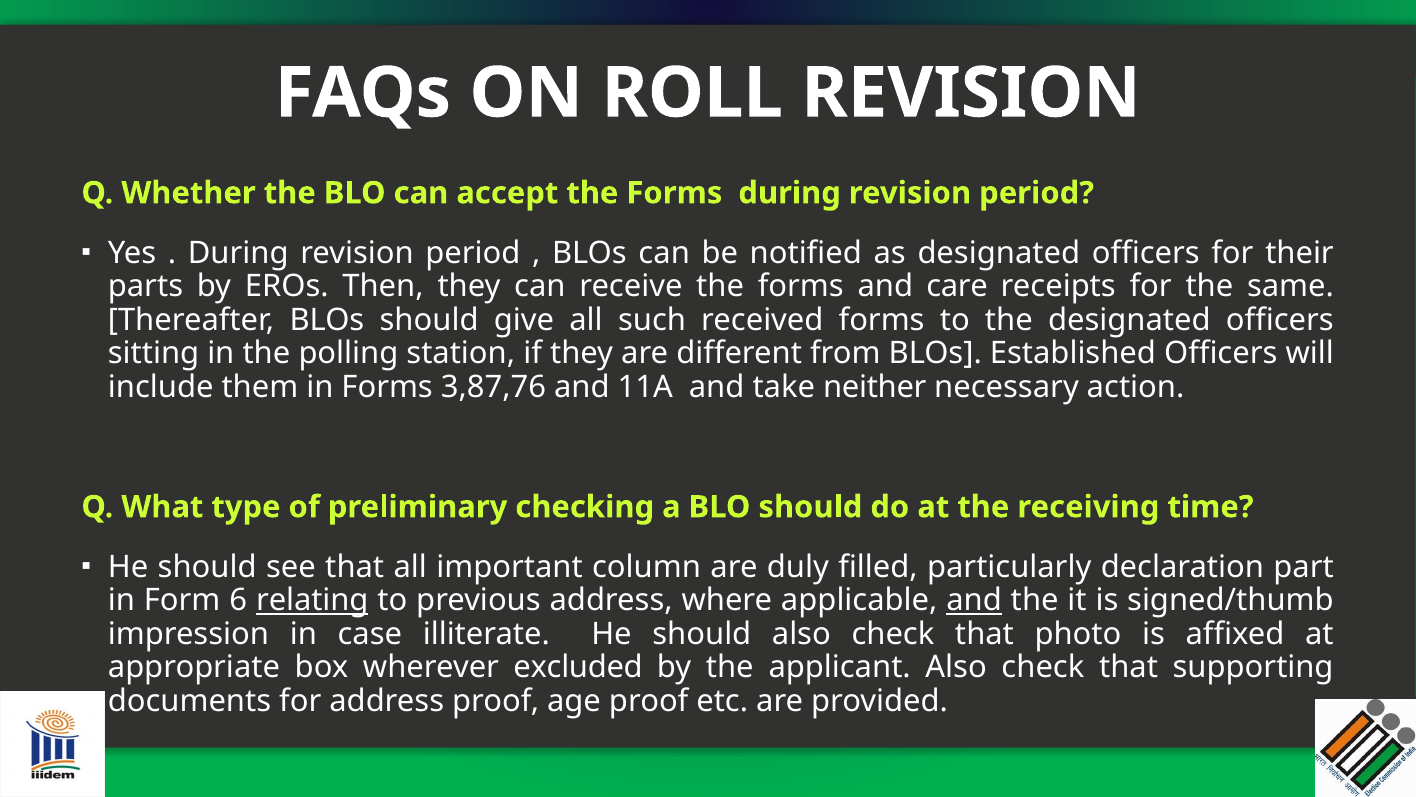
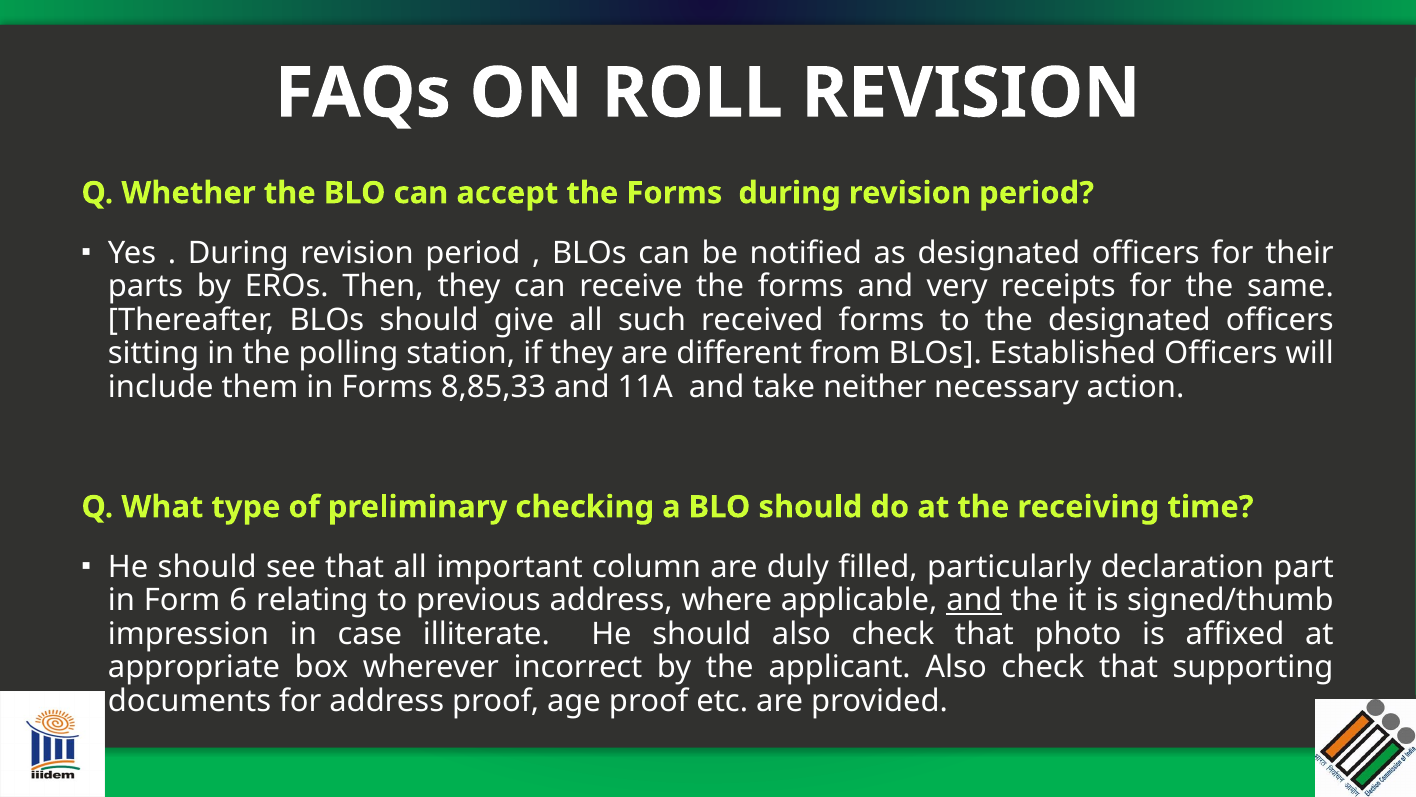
care: care -> very
3,87,76: 3,87,76 -> 8,85,33
relating underline: present -> none
excluded: excluded -> incorrect
